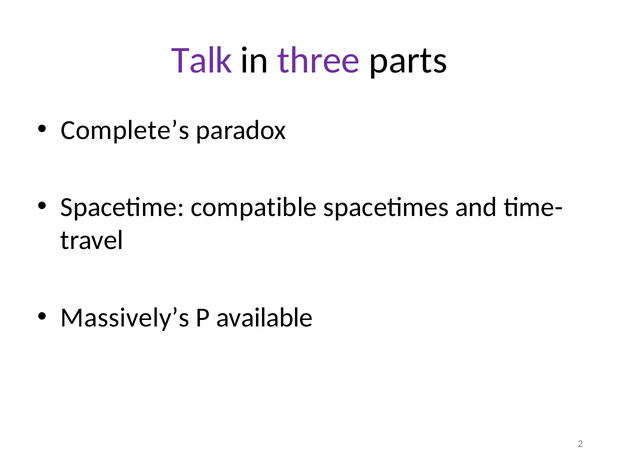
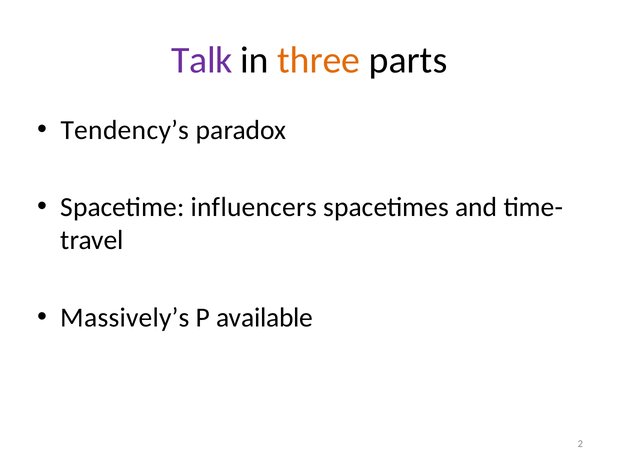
three colour: purple -> orange
Complete’s: Complete’s -> Tendency’s
compatible: compatible -> influencers
